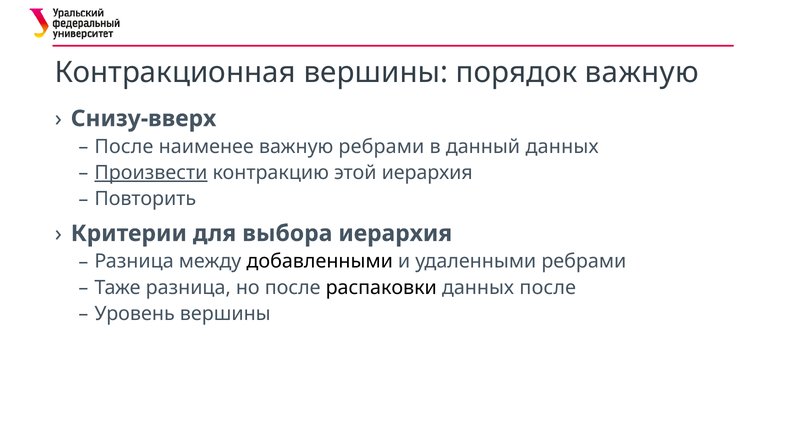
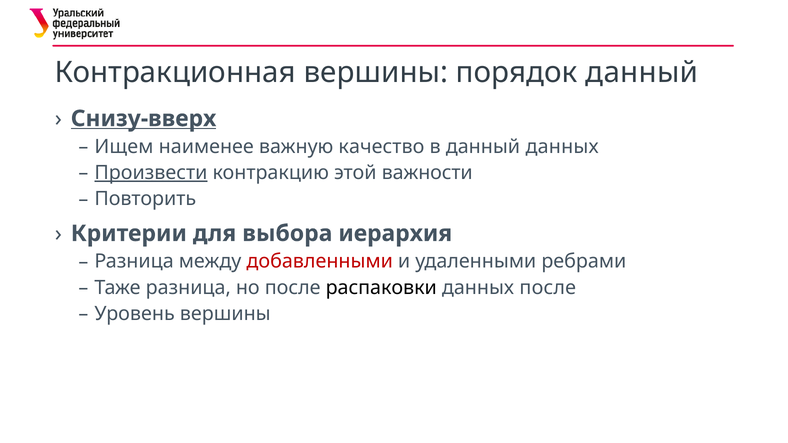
порядок важную: важную -> данный
Снизу-вверх underline: none -> present
После at (124, 147): После -> Ищем
важную ребрами: ребрами -> качество
этой иерархия: иерархия -> важности
добавленными colour: black -> red
